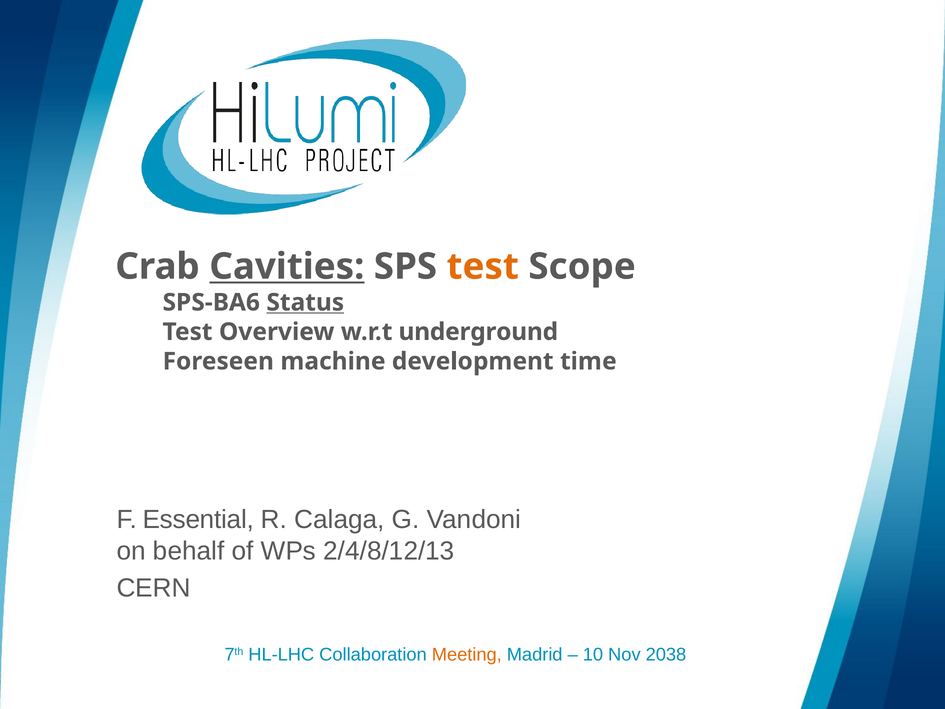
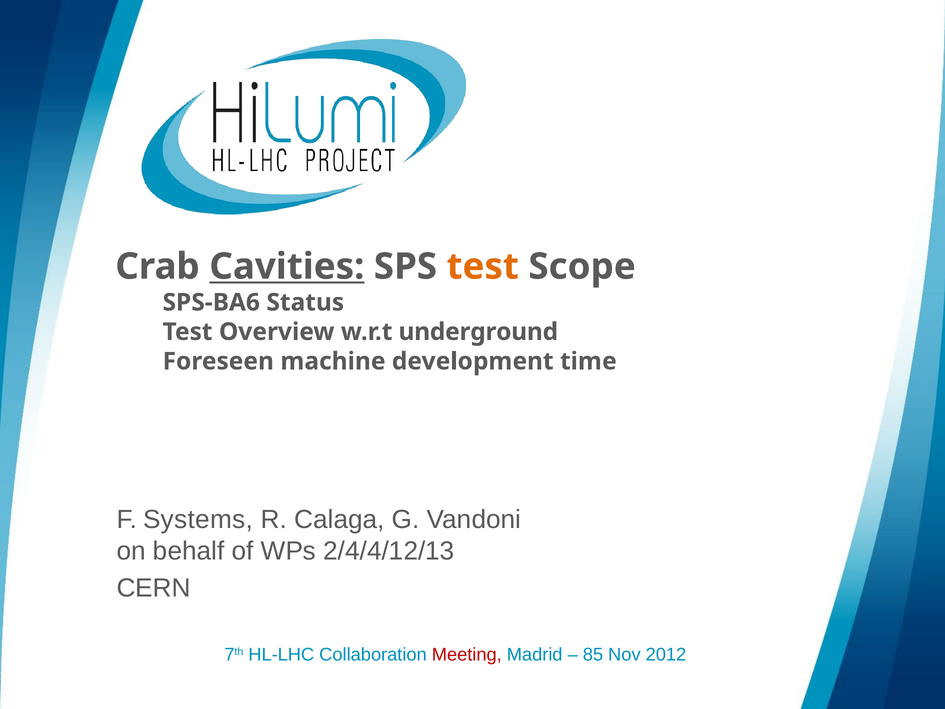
Status underline: present -> none
Essential: Essential -> Systems
2/4/8/12/13: 2/4/8/12/13 -> 2/4/4/12/13
Meeting colour: orange -> red
10: 10 -> 85
2038: 2038 -> 2012
